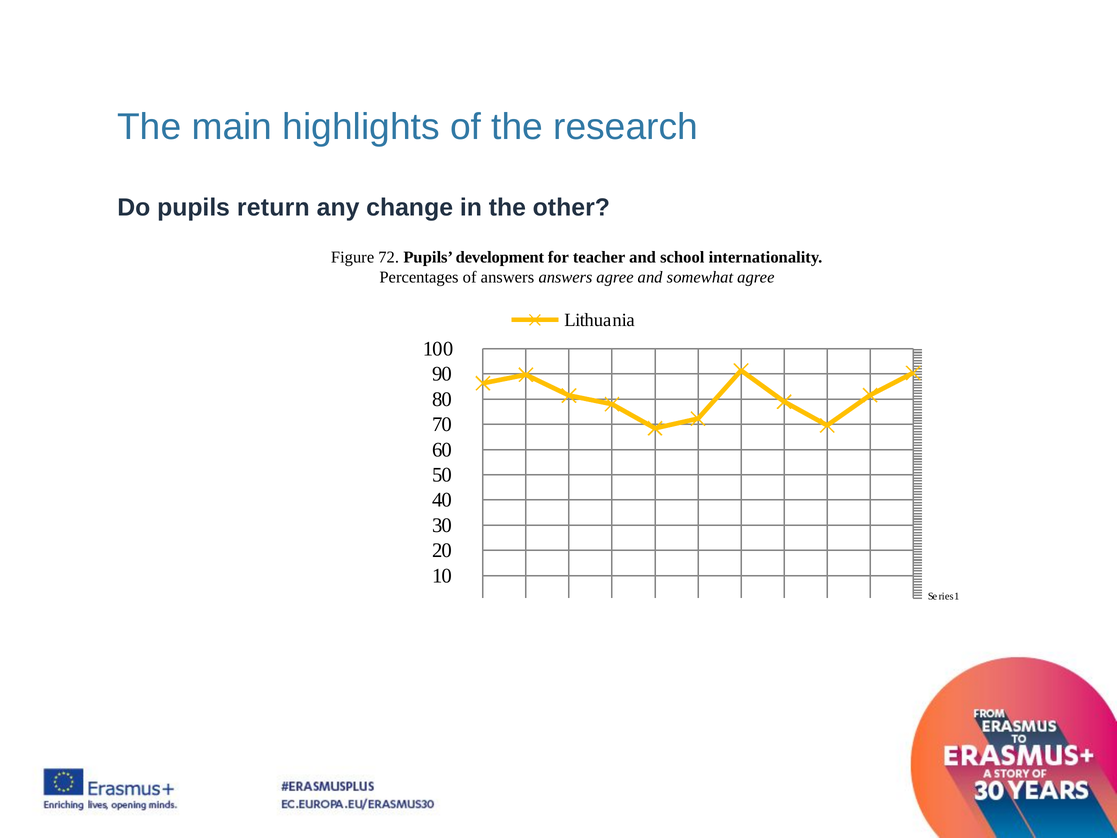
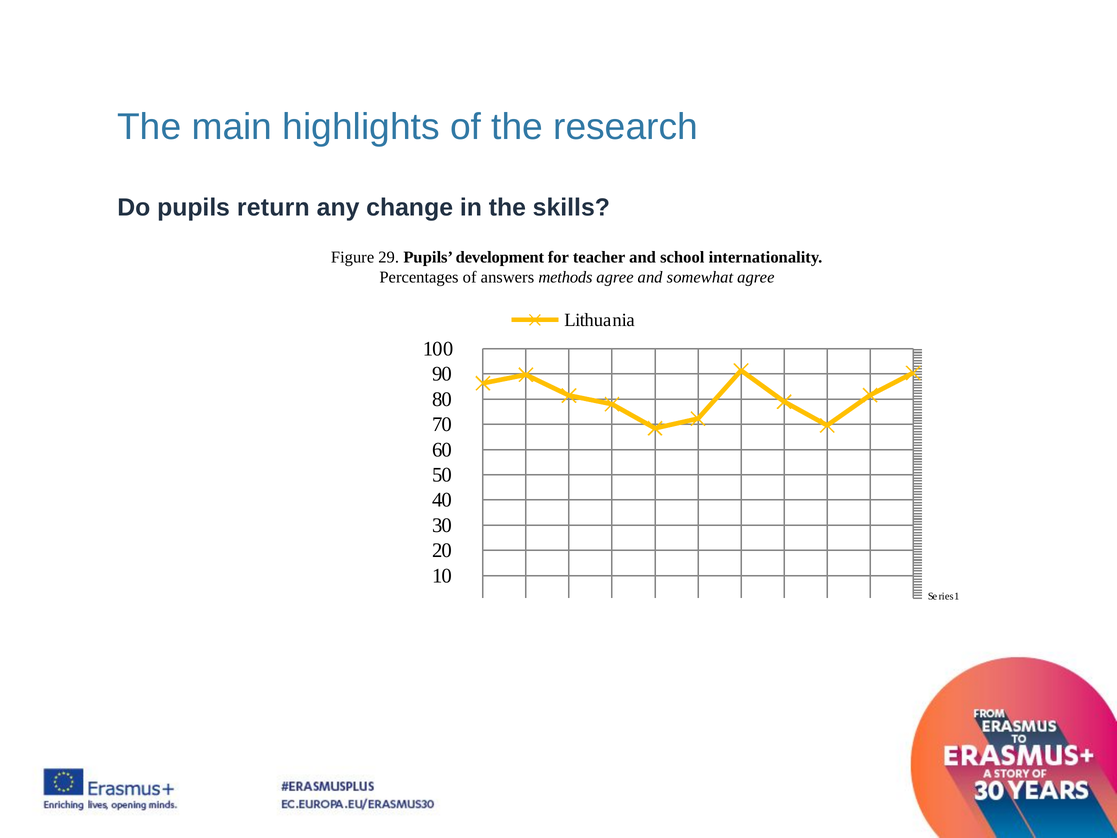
other: other -> skills
72: 72 -> 29
answers answers: answers -> methods
